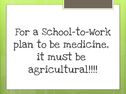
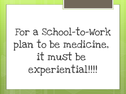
agricultural: agricultural -> experiential
